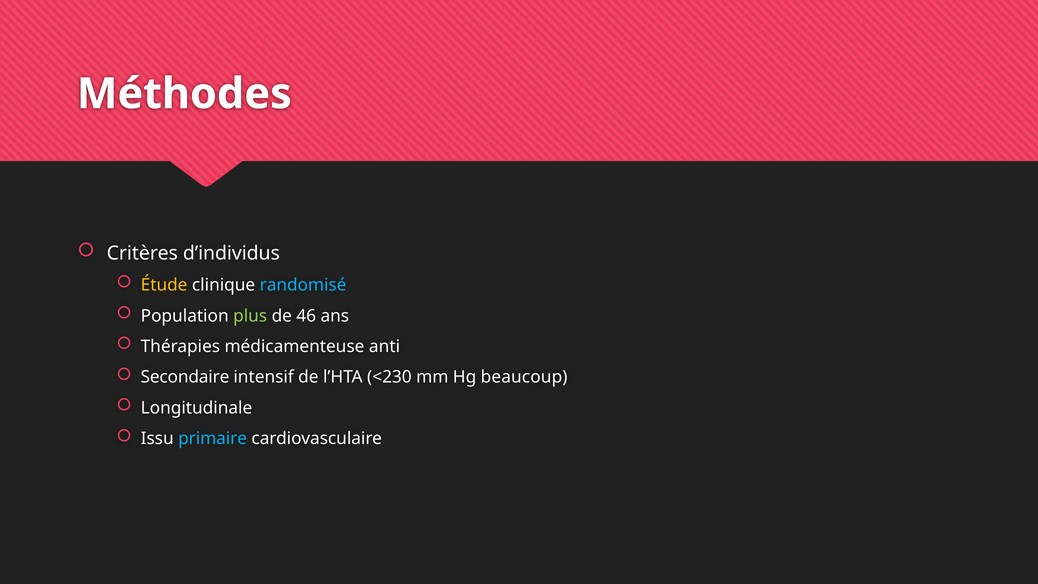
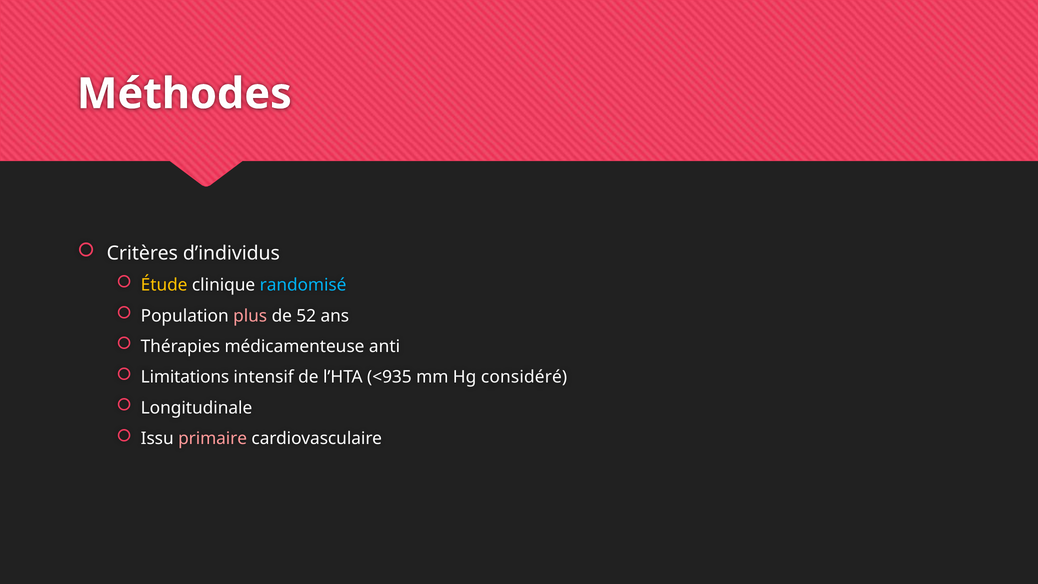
plus colour: light green -> pink
46: 46 -> 52
Secondaire: Secondaire -> Limitations
<230: <230 -> <935
beaucoup: beaucoup -> considéré
primaire colour: light blue -> pink
